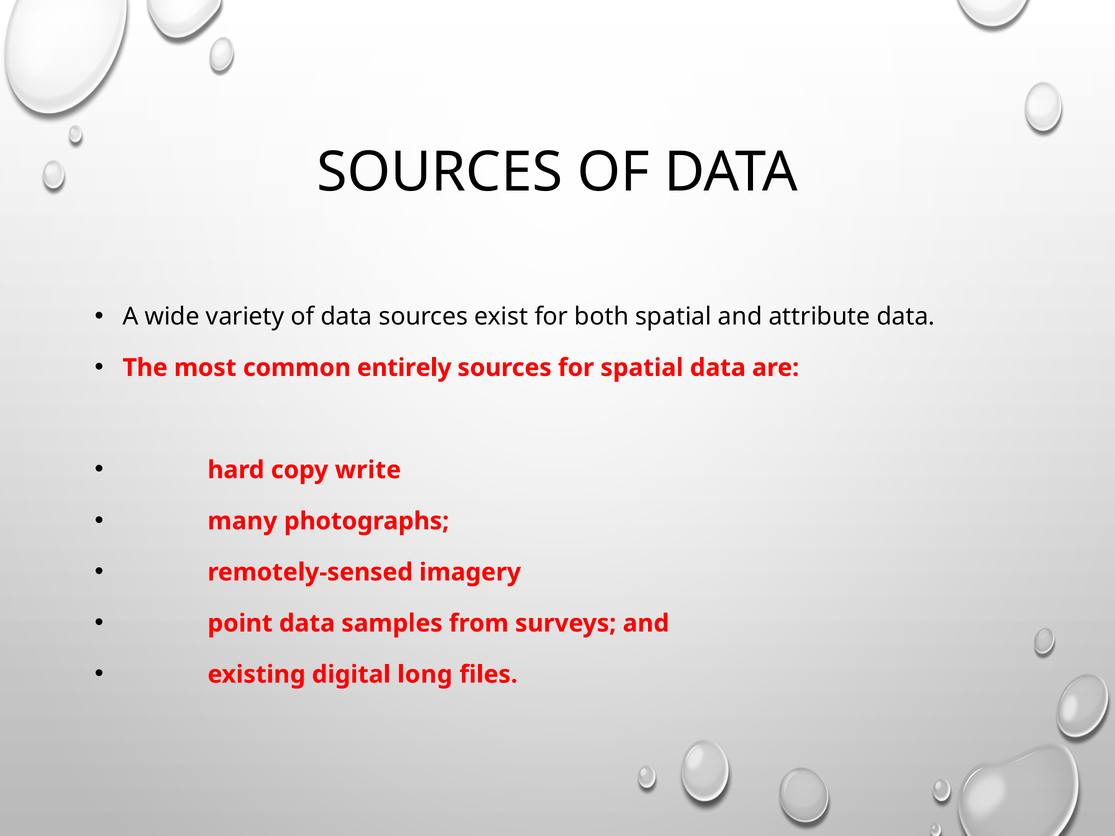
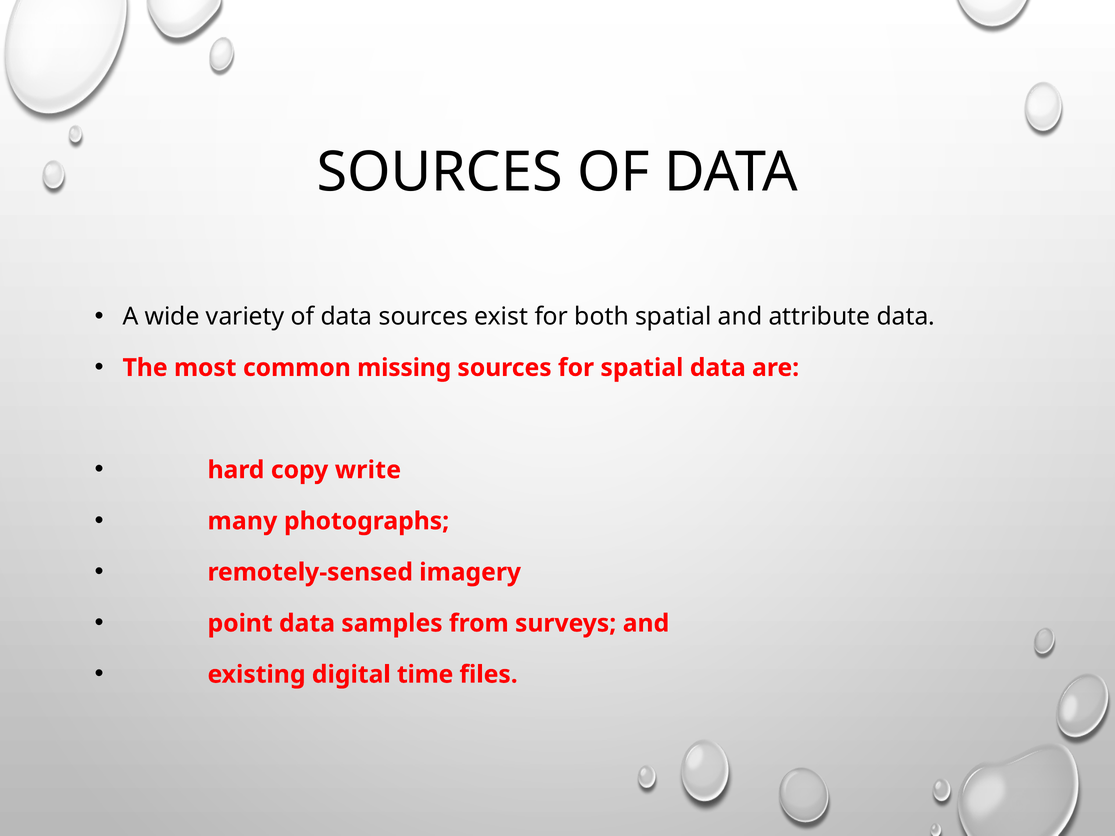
entirely: entirely -> missing
long: long -> time
